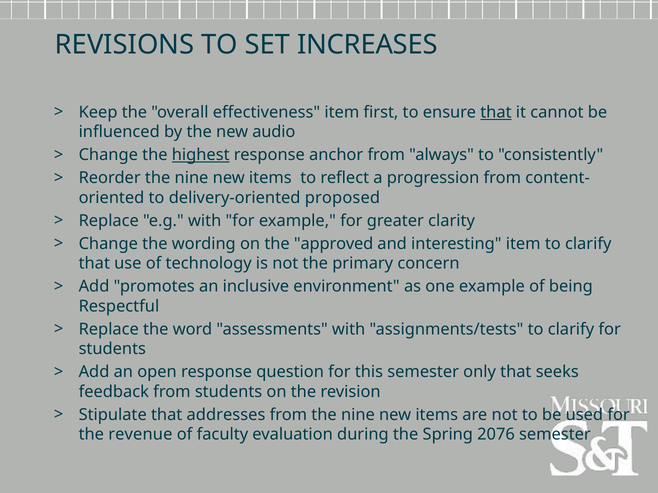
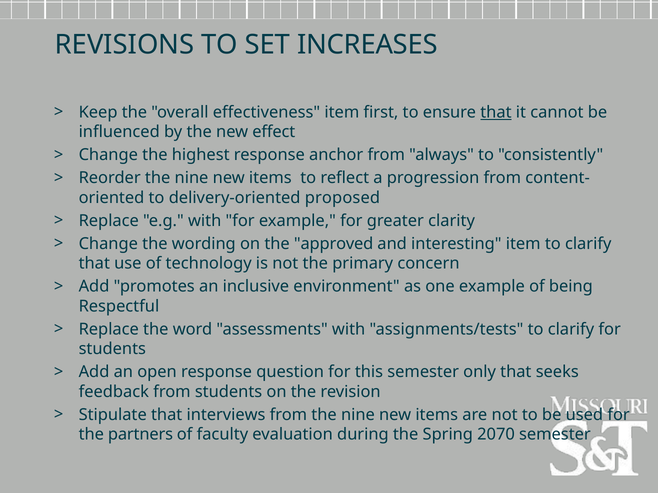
audio: audio -> effect
highest underline: present -> none
addresses: addresses -> interviews
revenue: revenue -> partners
2076: 2076 -> 2070
